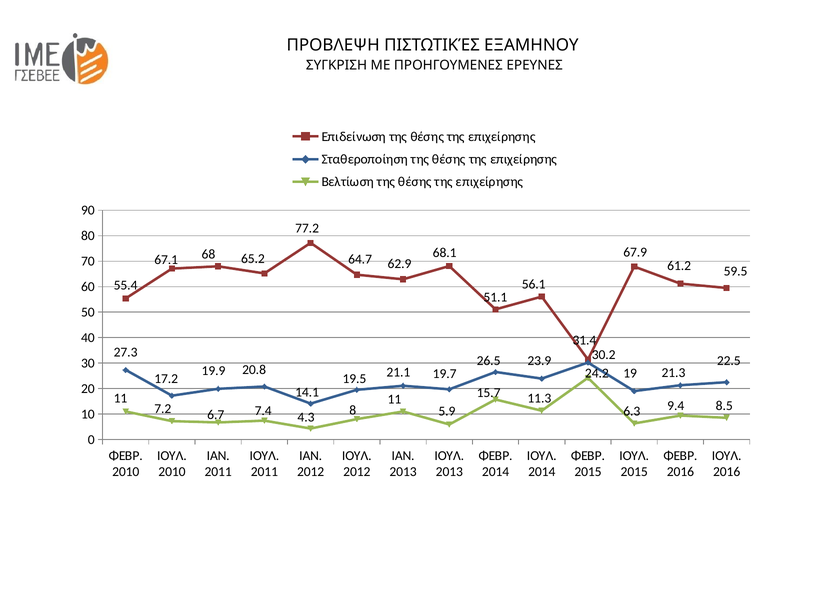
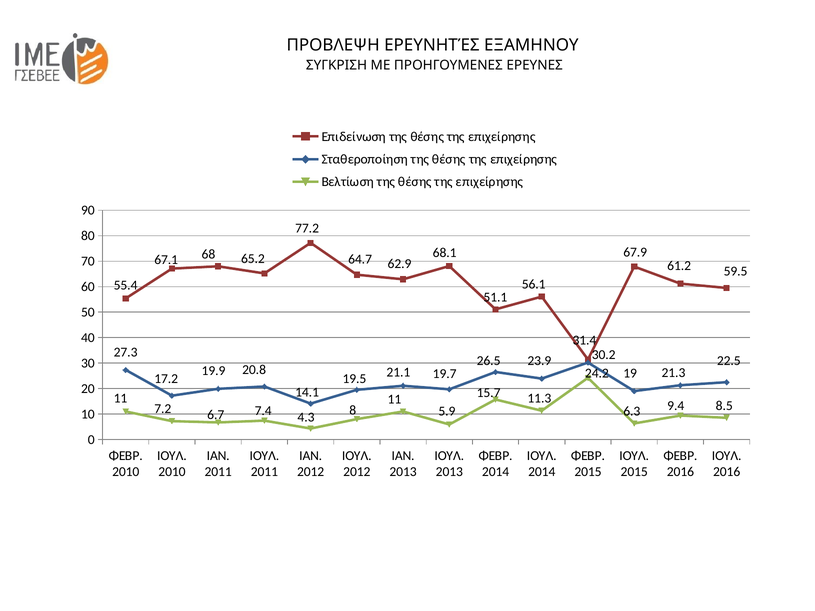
ΠΙΣΤΩΤΙΚΈΣ: ΠΙΣΤΩΤΙΚΈΣ -> ΕΡΕΥΝΗΤΈΣ
